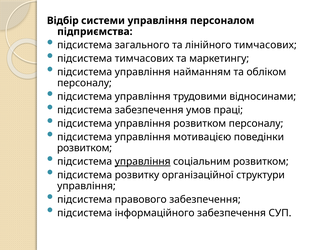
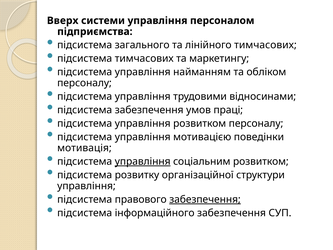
Відбір: Відбір -> Вверх
розвитком at (85, 148): розвитком -> мотивація
забезпечення at (205, 199) underline: none -> present
